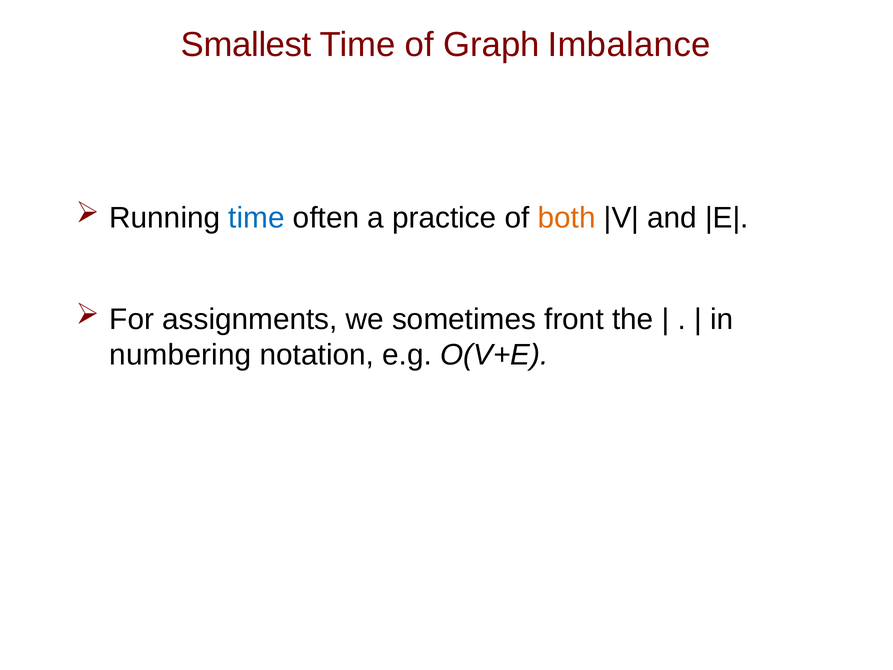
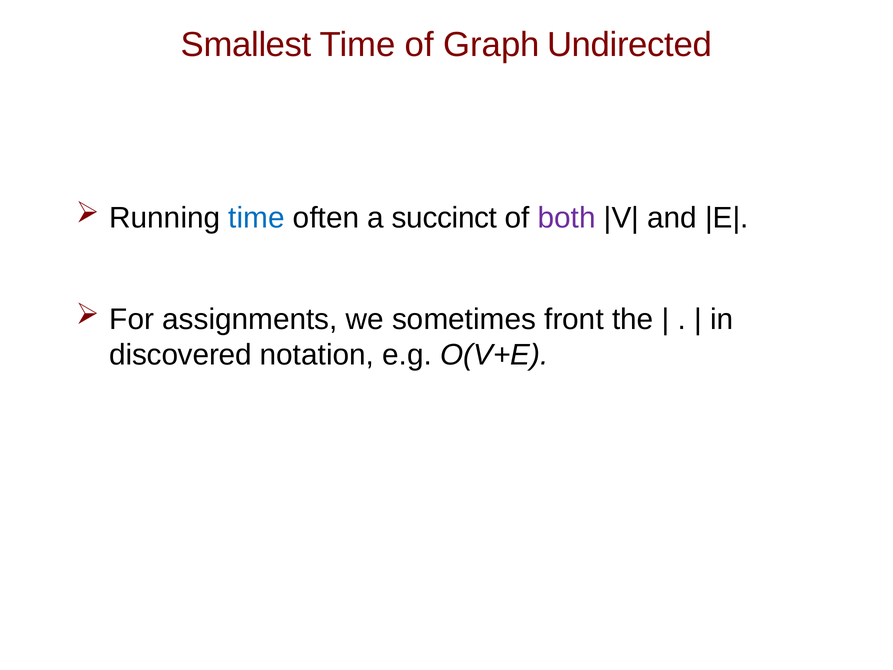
Imbalance: Imbalance -> Undirected
practice: practice -> succinct
both colour: orange -> purple
numbering: numbering -> discovered
